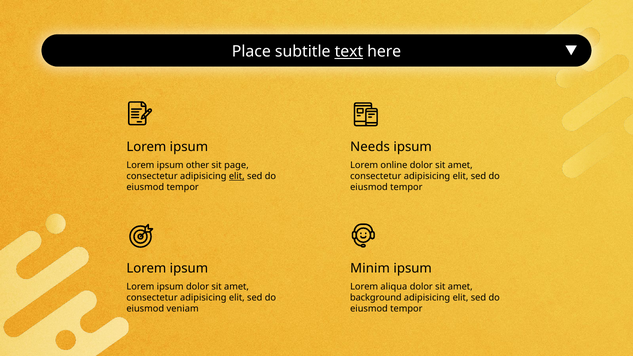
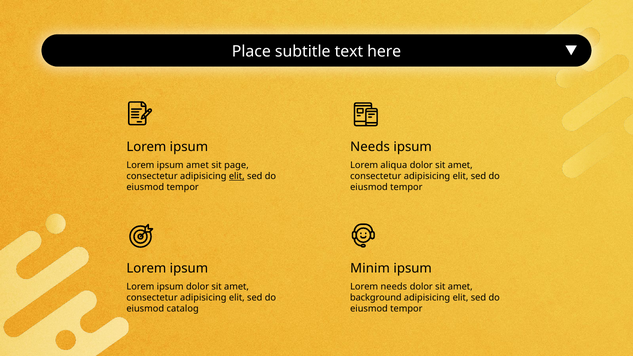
text underline: present -> none
ipsum other: other -> amet
online: online -> aliqua
Lorem aliqua: aliqua -> needs
veniam: veniam -> catalog
